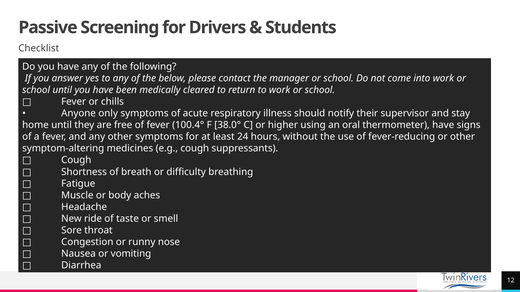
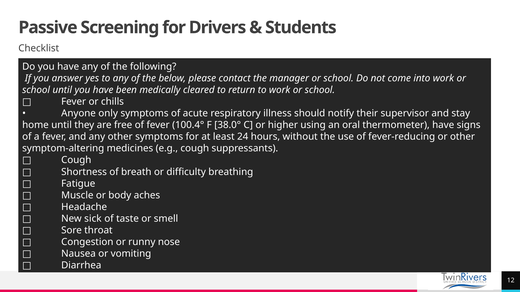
ride: ride -> sick
